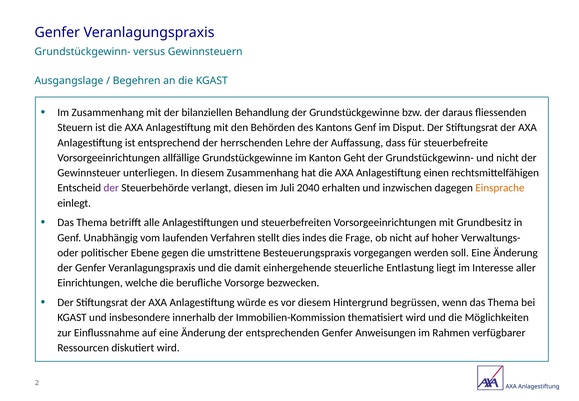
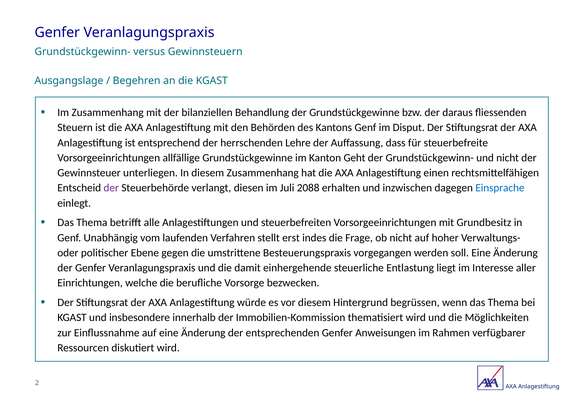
2040: 2040 -> 2088
Einsprache colour: orange -> blue
dies: dies -> erst
